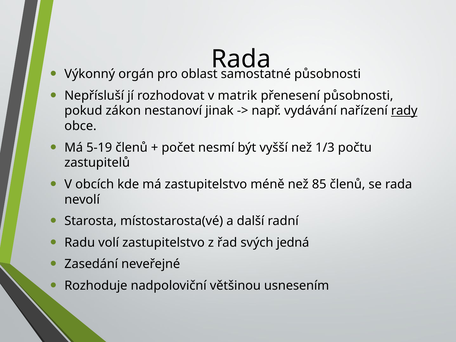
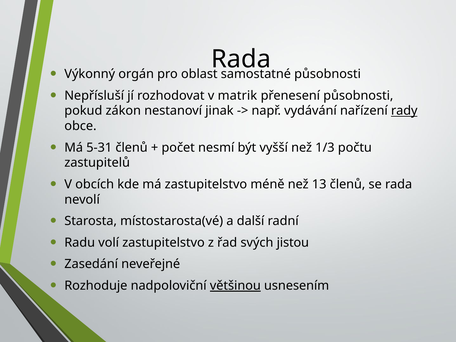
5-19: 5-19 -> 5-31
85: 85 -> 13
jedná: jedná -> jistou
většinou underline: none -> present
